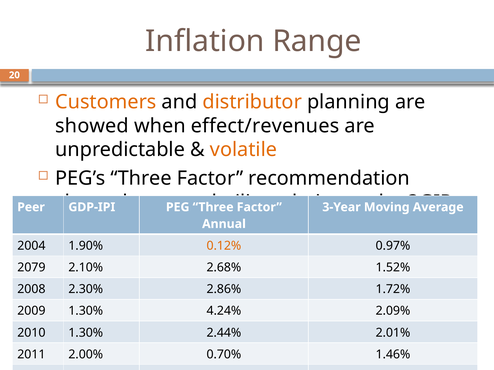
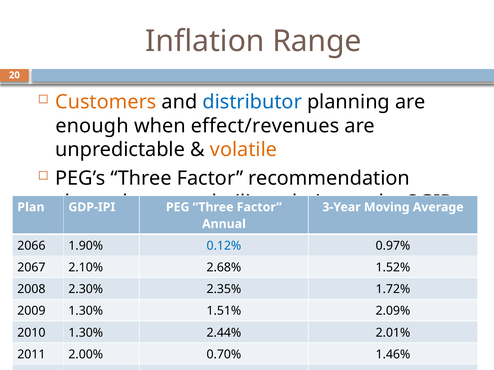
distributor colour: orange -> blue
showed at (92, 126): showed -> enough
Peer: Peer -> Plan
2004: 2004 -> 2066
0.12% colour: orange -> blue
2079: 2079 -> 2067
2.86%: 2.86% -> 2.35%
4.24%: 4.24% -> 1.51%
